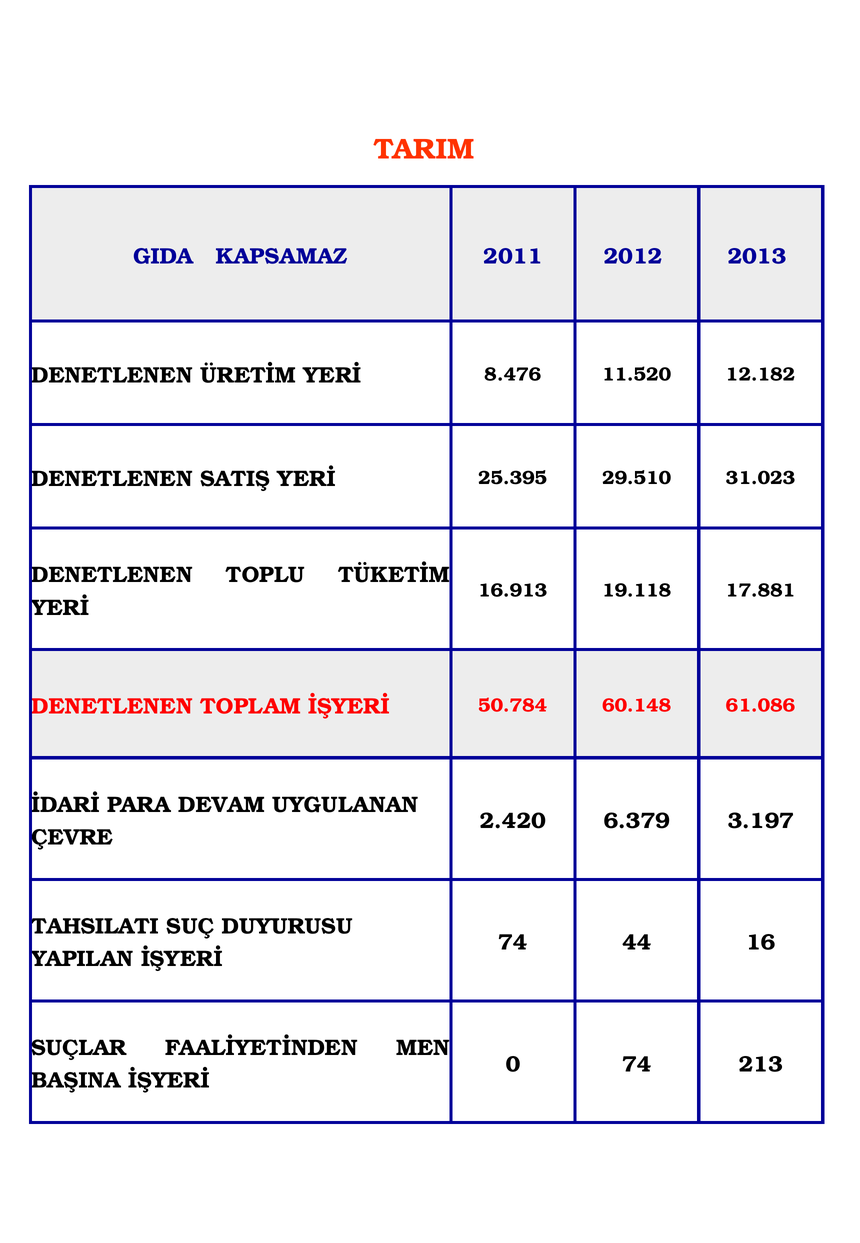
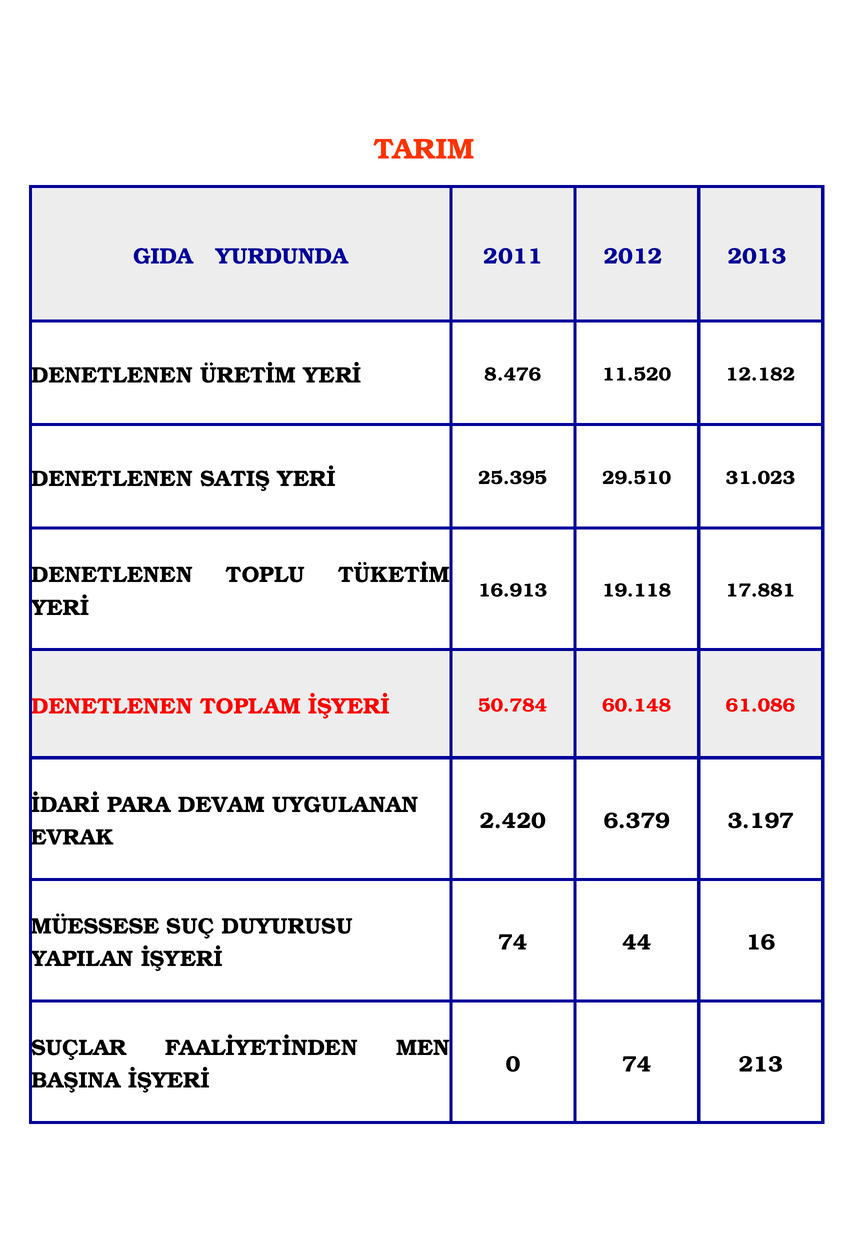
KAPSAMAZ: KAPSAMAZ -> YURDUNDA
ÇEVRE: ÇEVRE -> EVRAK
TAHSILATI: TAHSILATI -> MÜESSESE
